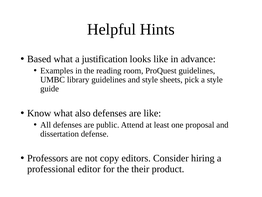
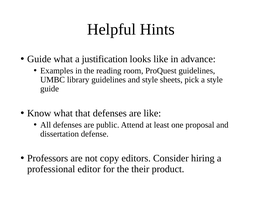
Based at (39, 59): Based -> Guide
also: also -> that
